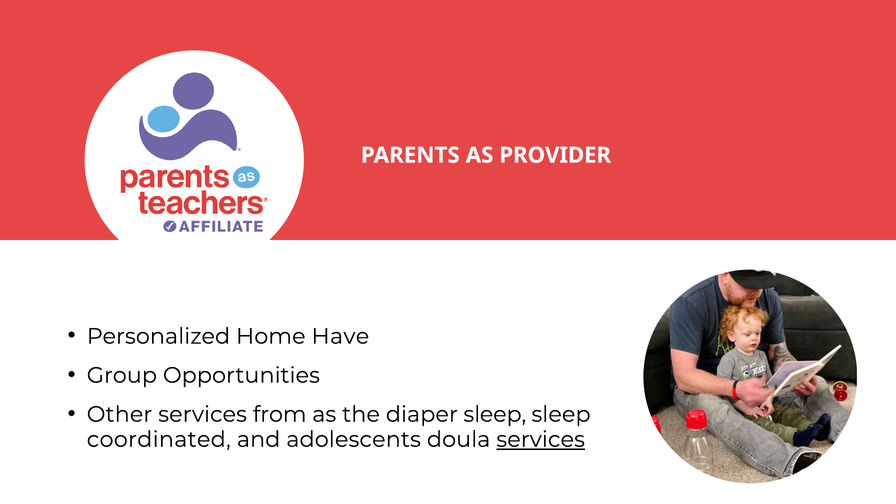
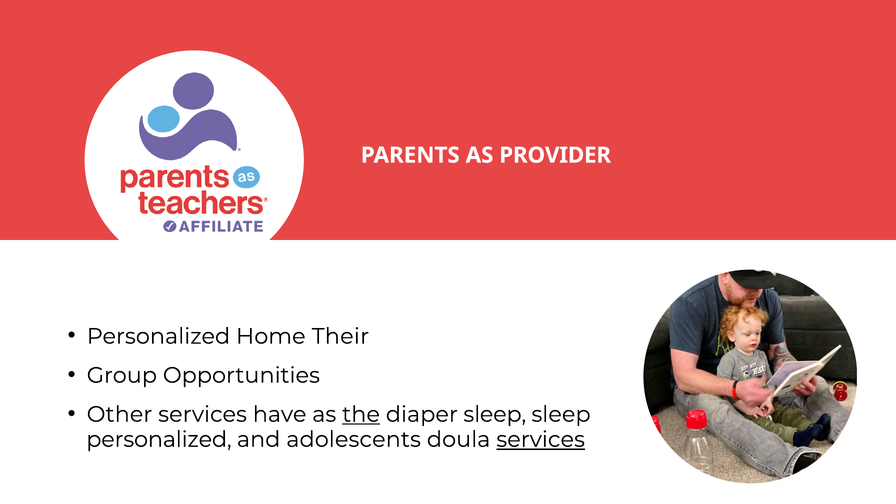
Have: Have -> Their
from: from -> have
the underline: none -> present
coordinated at (159, 439): coordinated -> personalized
